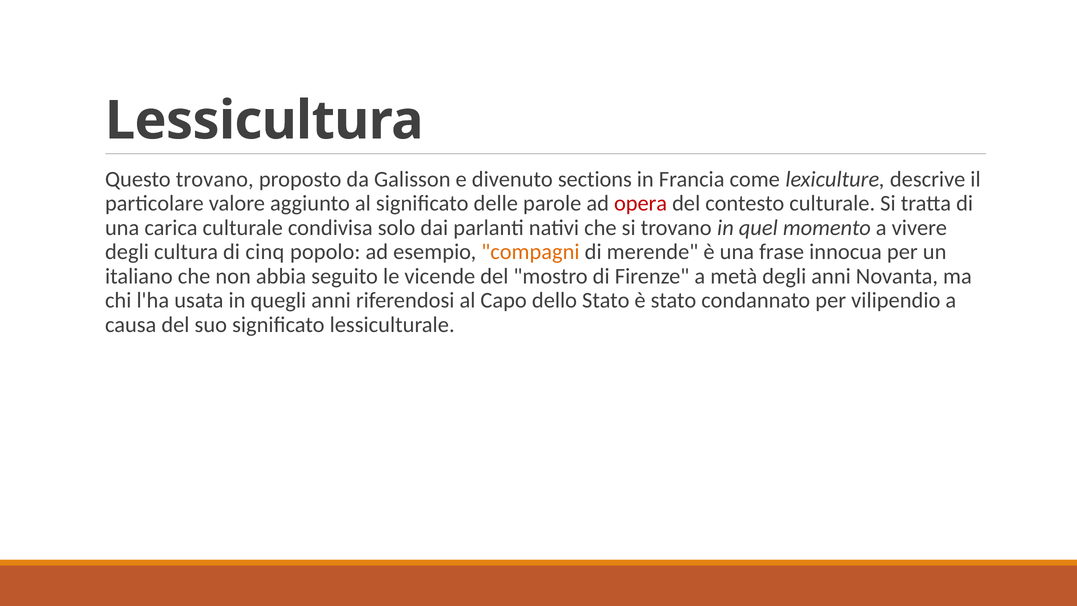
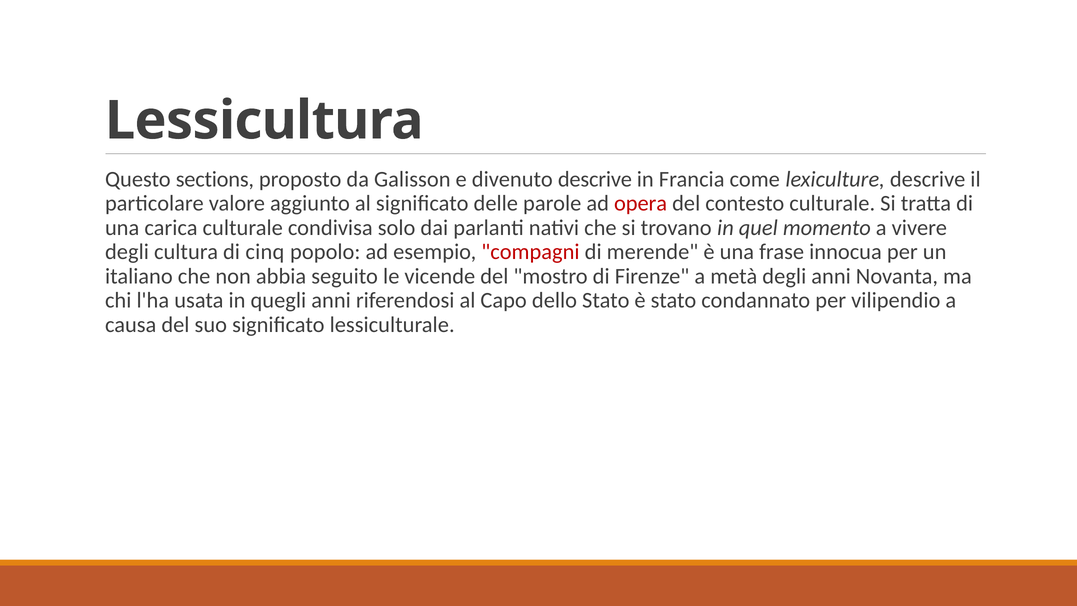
Questo trovano: trovano -> sections
divenuto sections: sections -> descrive
compagni colour: orange -> red
